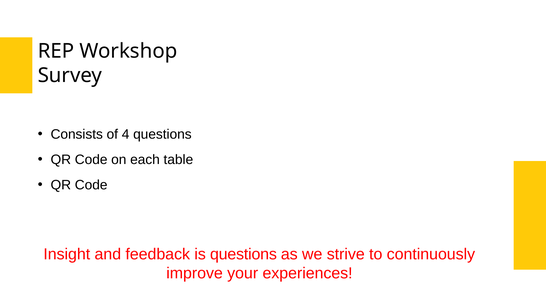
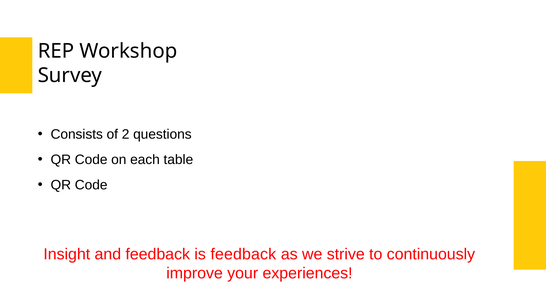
4: 4 -> 2
is questions: questions -> feedback
